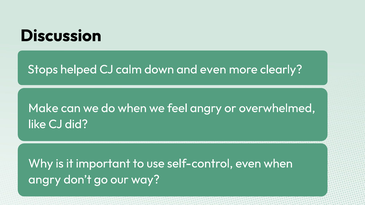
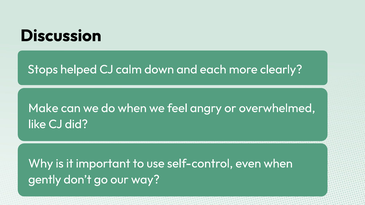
and even: even -> each
angry at (45, 180): angry -> gently
